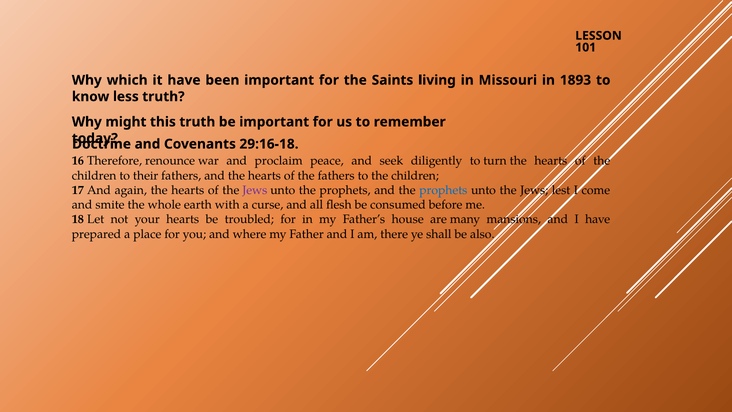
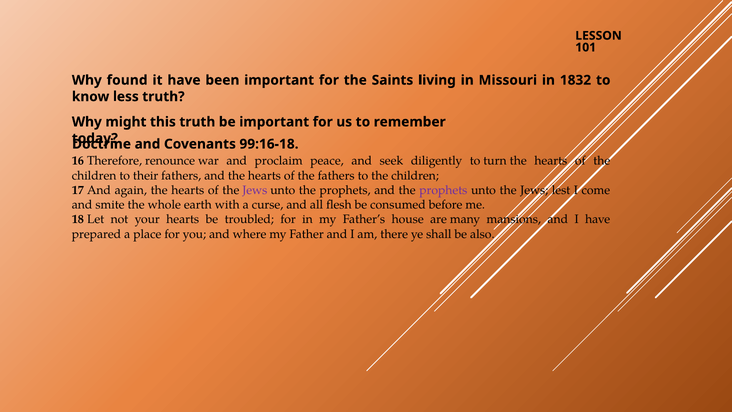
which: which -> found
1893: 1893 -> 1832
29:16-18: 29:16-18 -> 99:16-18
prophets at (443, 190) colour: blue -> purple
